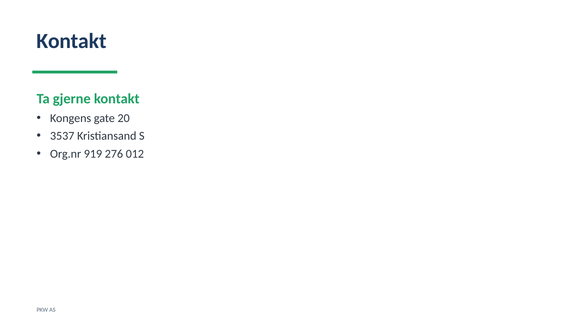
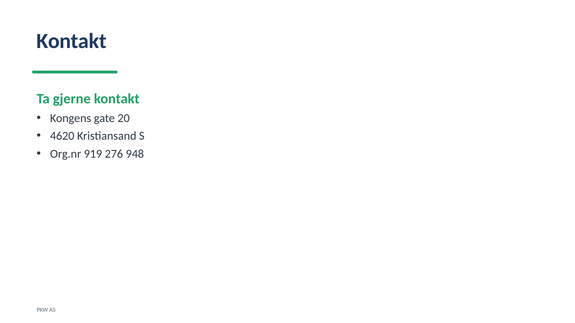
3537: 3537 -> 4620
012: 012 -> 948
